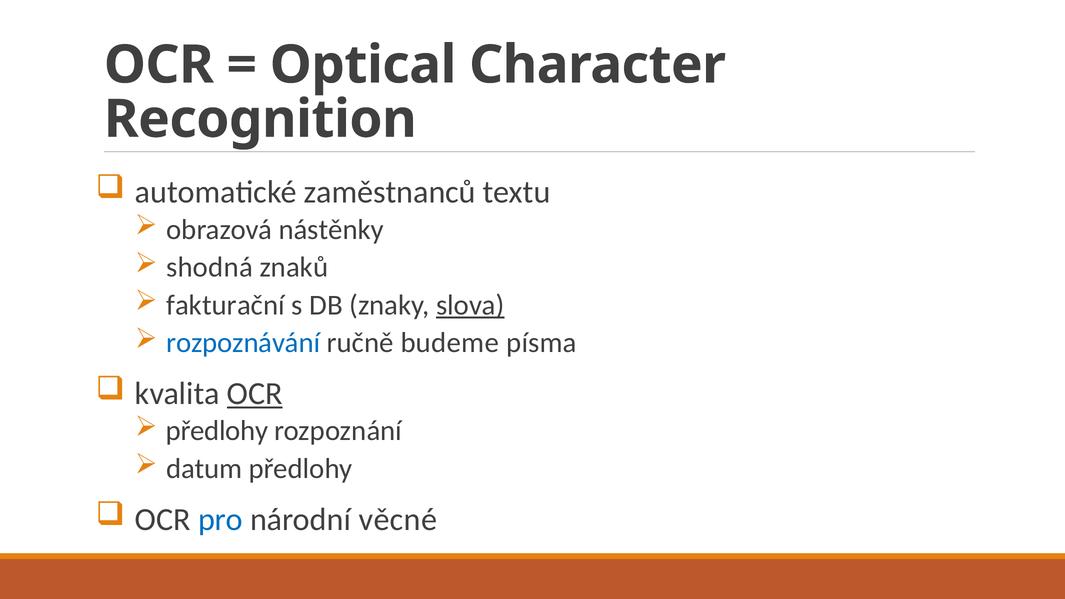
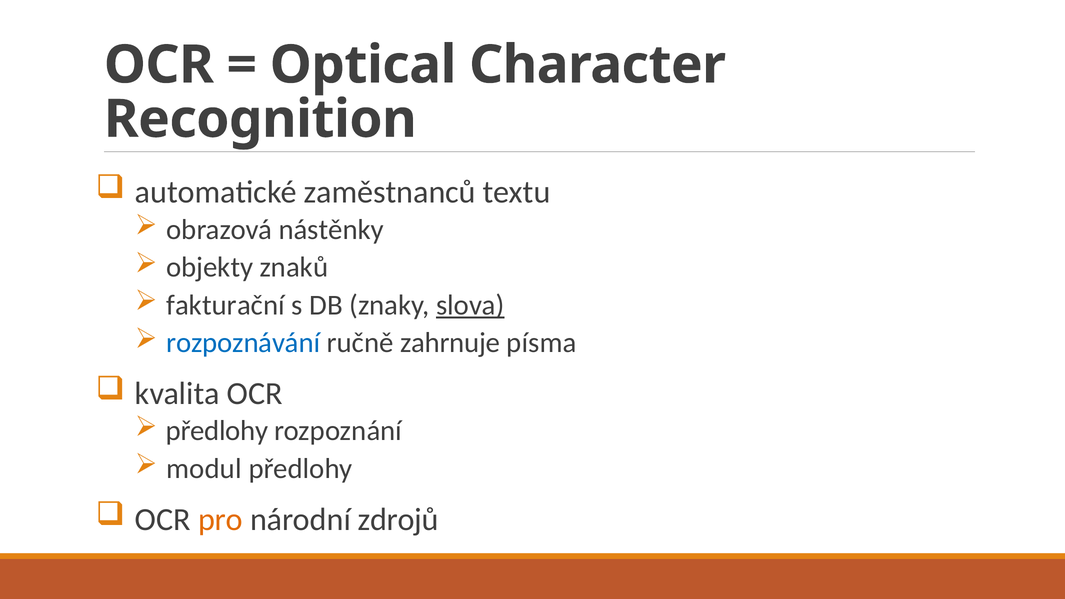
shodná: shodná -> objekty
budeme: budeme -> zahrnuje
OCR at (255, 394) underline: present -> none
datum: datum -> modul
pro colour: blue -> orange
věcné: věcné -> zdrojů
